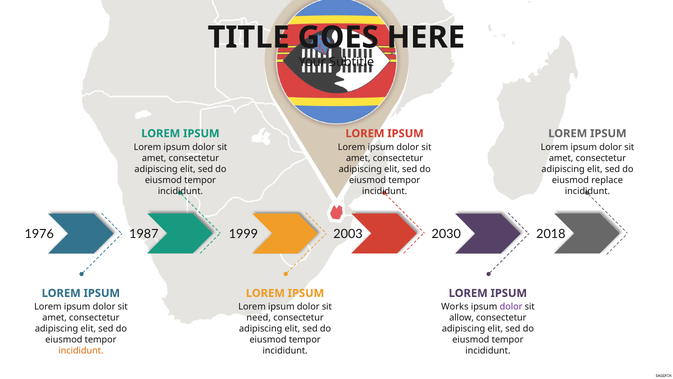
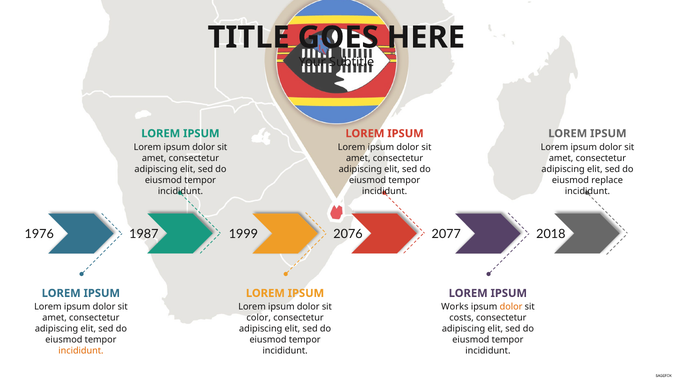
2003: 2003 -> 2076
2030: 2030 -> 2077
dolor at (511, 307) colour: purple -> orange
need: need -> color
allow: allow -> costs
